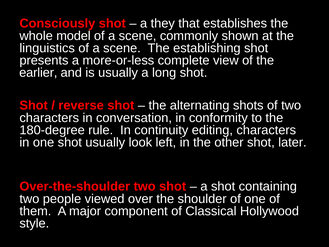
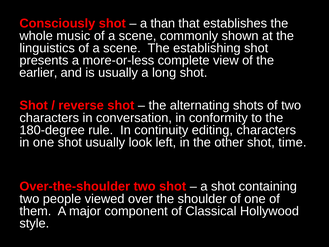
they: they -> than
model: model -> music
later: later -> time
